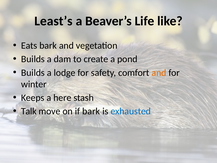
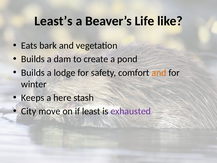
Talk: Talk -> City
if bark: bark -> least
exhausted colour: blue -> purple
